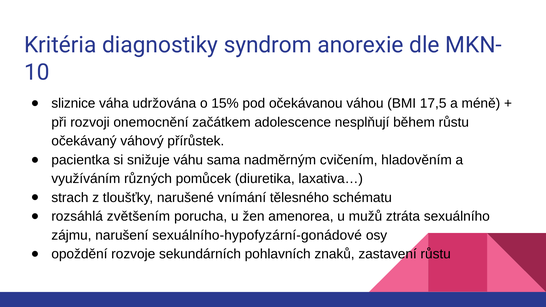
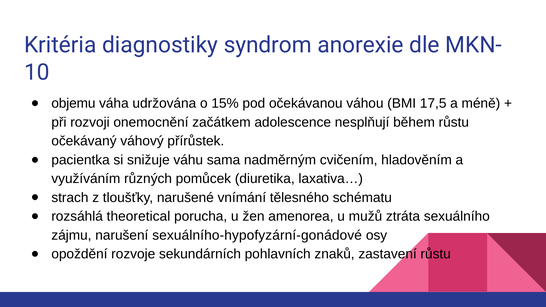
sliznice: sliznice -> objemu
zvětšením: zvětšením -> theoretical
